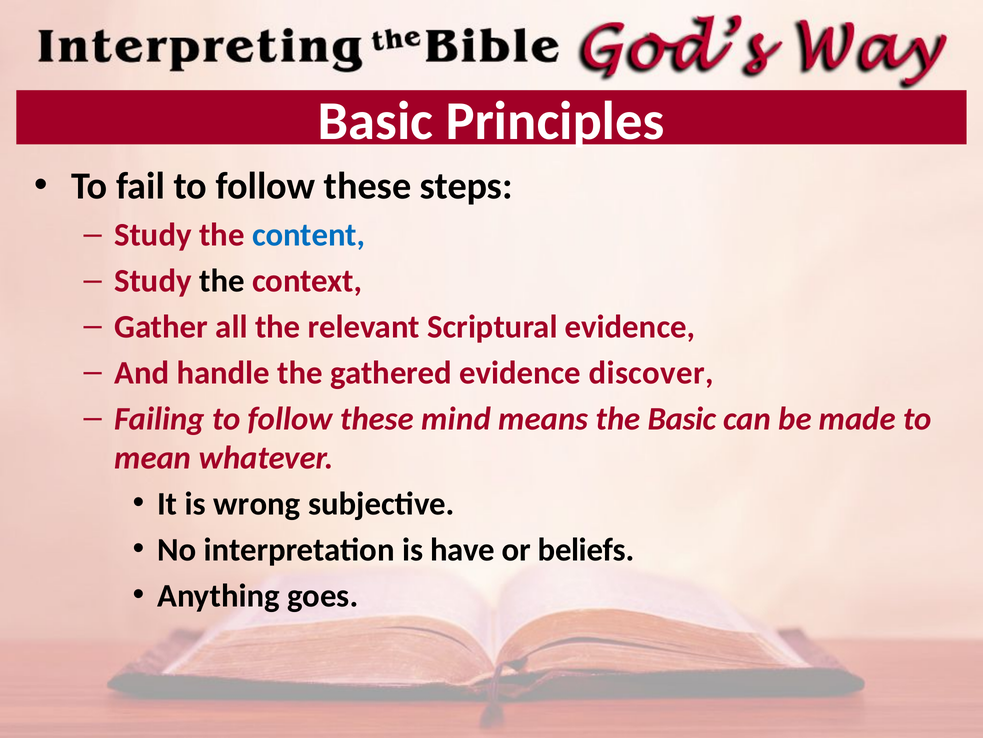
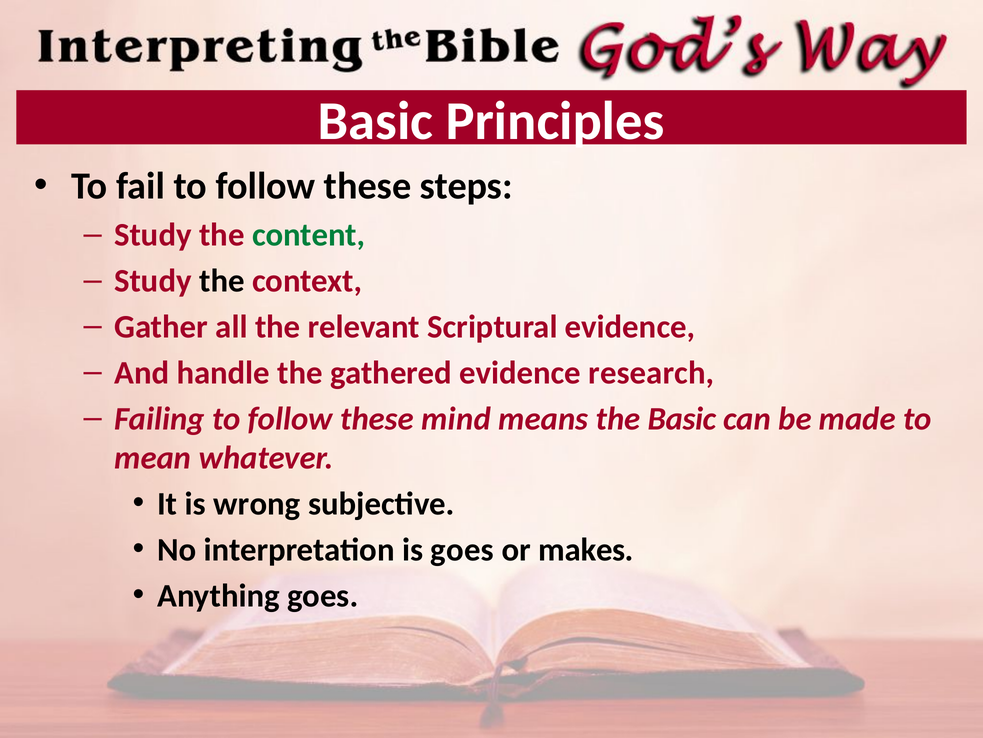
content colour: blue -> green
discover: discover -> research
is have: have -> goes
beliefs: beliefs -> makes
